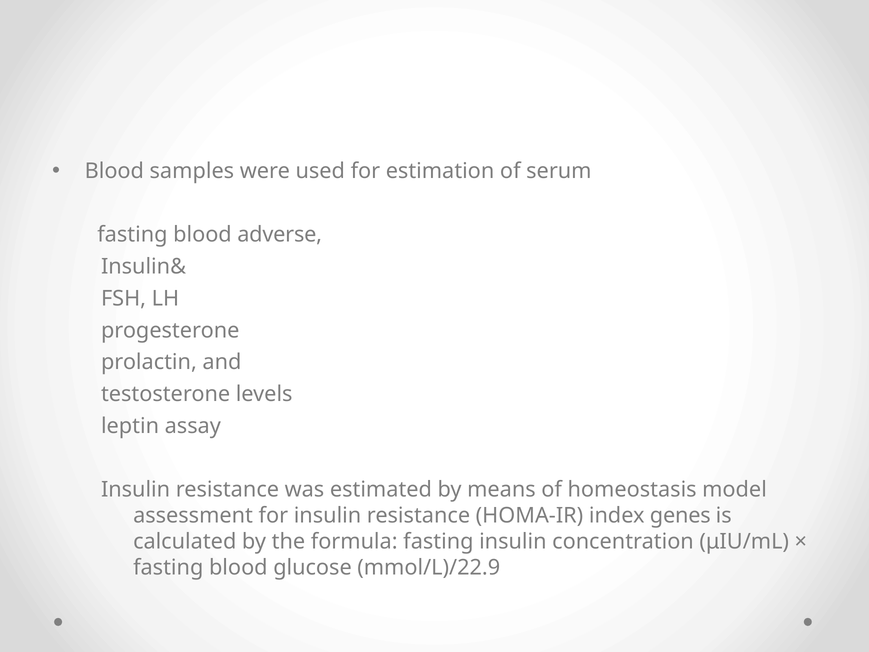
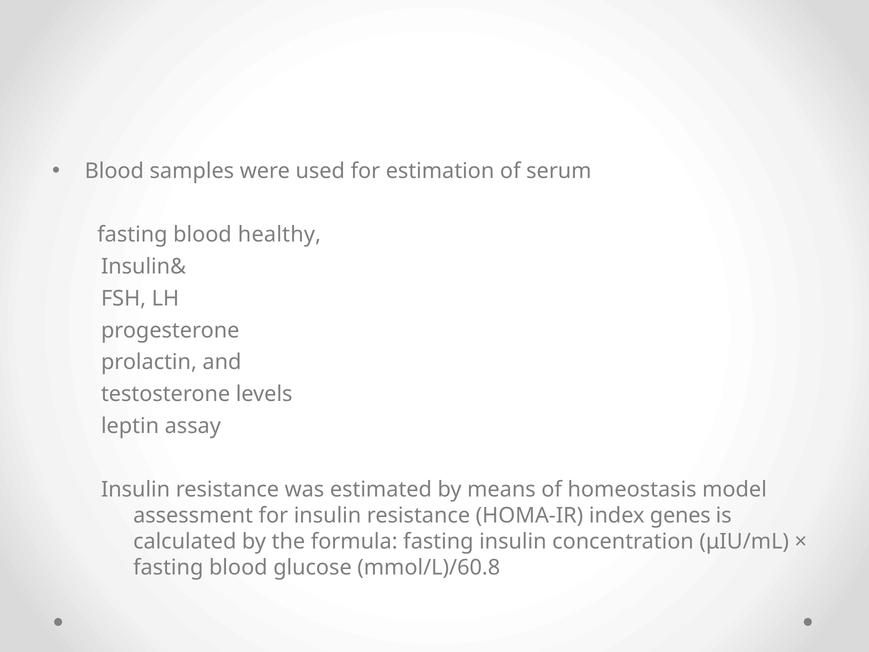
adverse: adverse -> healthy
mmol/L)/22.9: mmol/L)/22.9 -> mmol/L)/60.8
